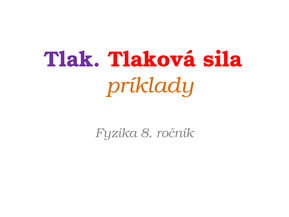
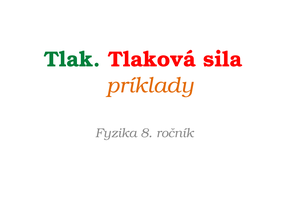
Tlak colour: purple -> green
